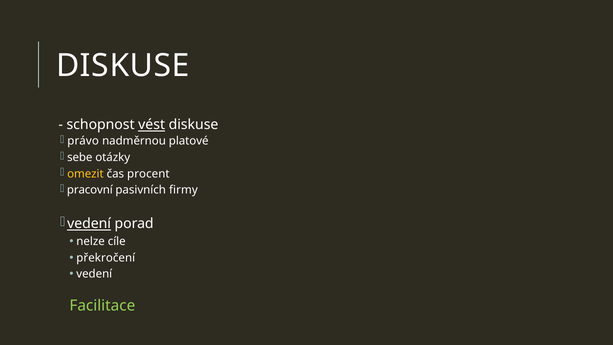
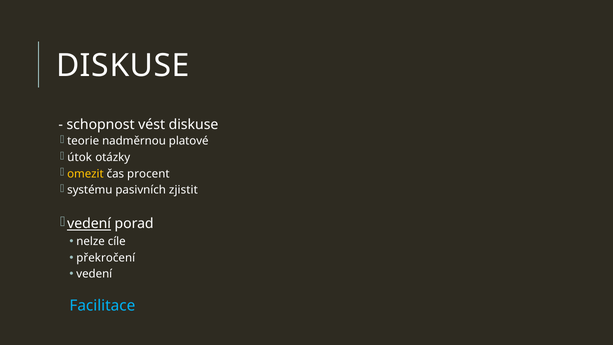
vést underline: present -> none
právo: právo -> teorie
sebe: sebe -> útok
pracovní: pracovní -> systému
firmy: firmy -> zjistit
Facilitace colour: light green -> light blue
